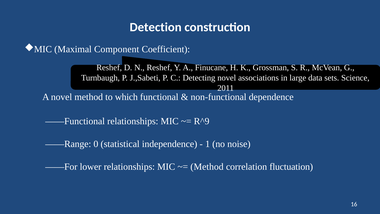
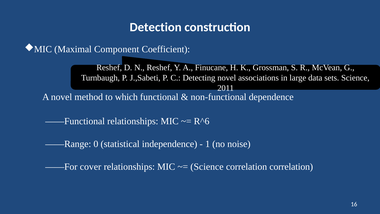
R^9: R^9 -> R^6
lower: lower -> cover
Method at (207, 167): Method -> Science
correlation fluctuation: fluctuation -> correlation
